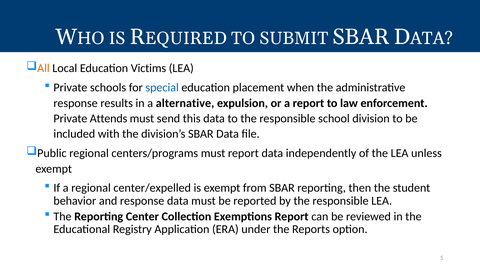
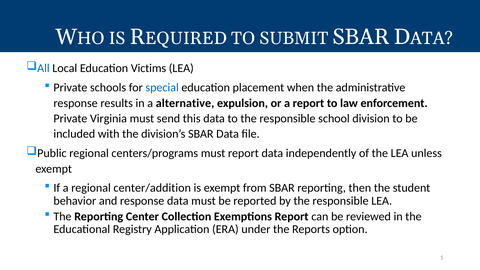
All colour: orange -> blue
Attends: Attends -> Virginia
center/expelled: center/expelled -> center/addition
